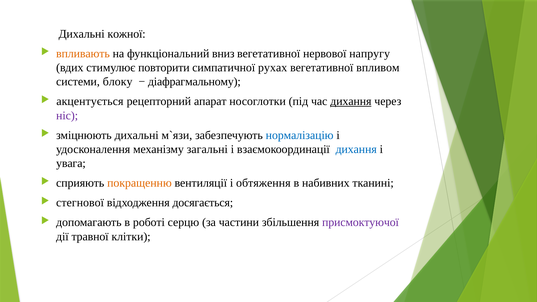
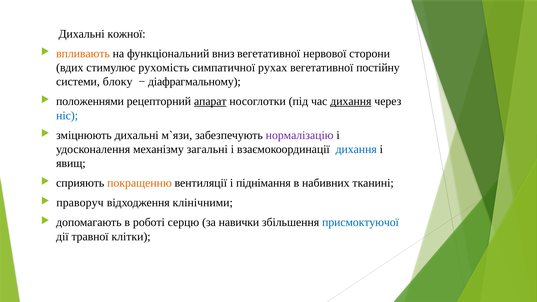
напругу: напругу -> сторони
повторити: повторити -> рухомість
впливом: впливом -> постійну
акцентується: акцентується -> положеннями
апарат underline: none -> present
ніс colour: purple -> blue
нормалізацію colour: blue -> purple
увага: увага -> явищ
обтяження: обтяження -> піднімання
стегнової: стегнової -> праворуч
досягається: досягається -> клінічними
частини: частини -> навички
присмоктуючої colour: purple -> blue
